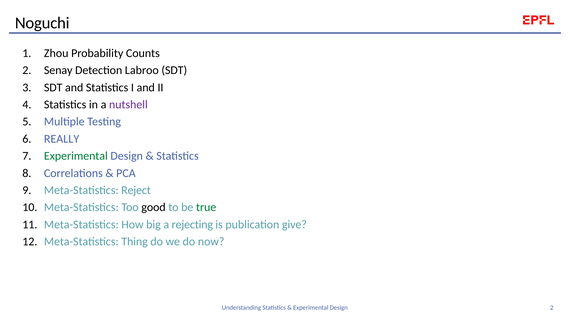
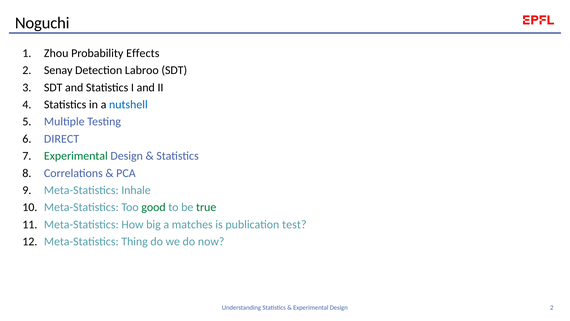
Counts: Counts -> Effects
nutshell colour: purple -> blue
REALLY: REALLY -> DIRECT
Reject: Reject -> Inhale
good colour: black -> green
rejecting: rejecting -> matches
give: give -> test
